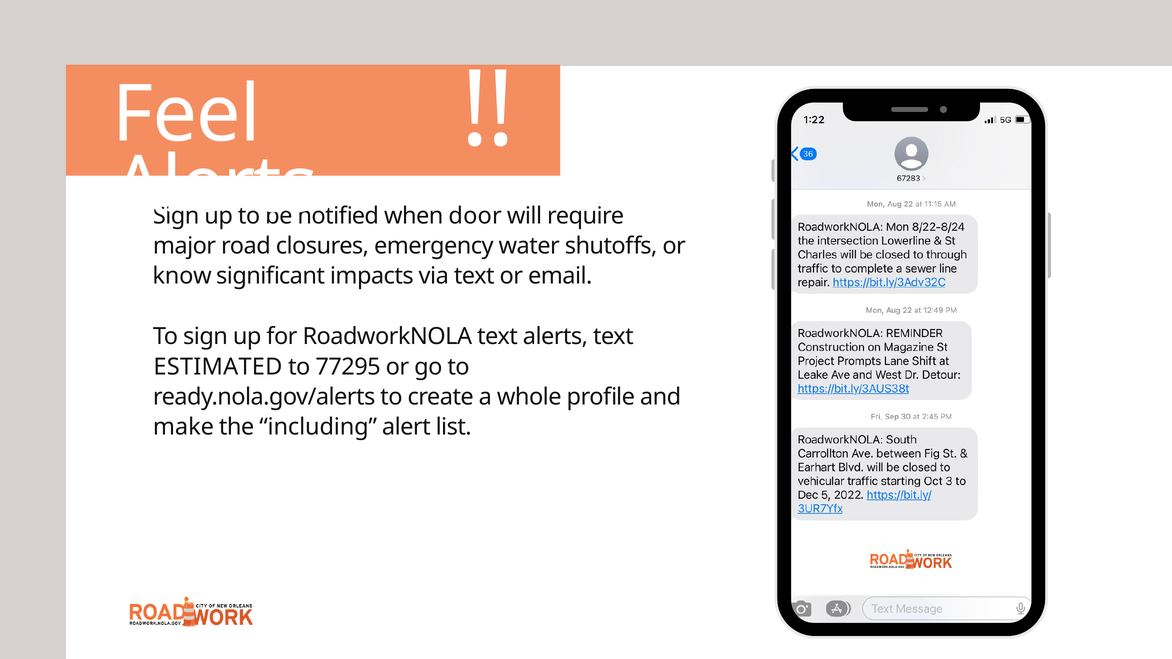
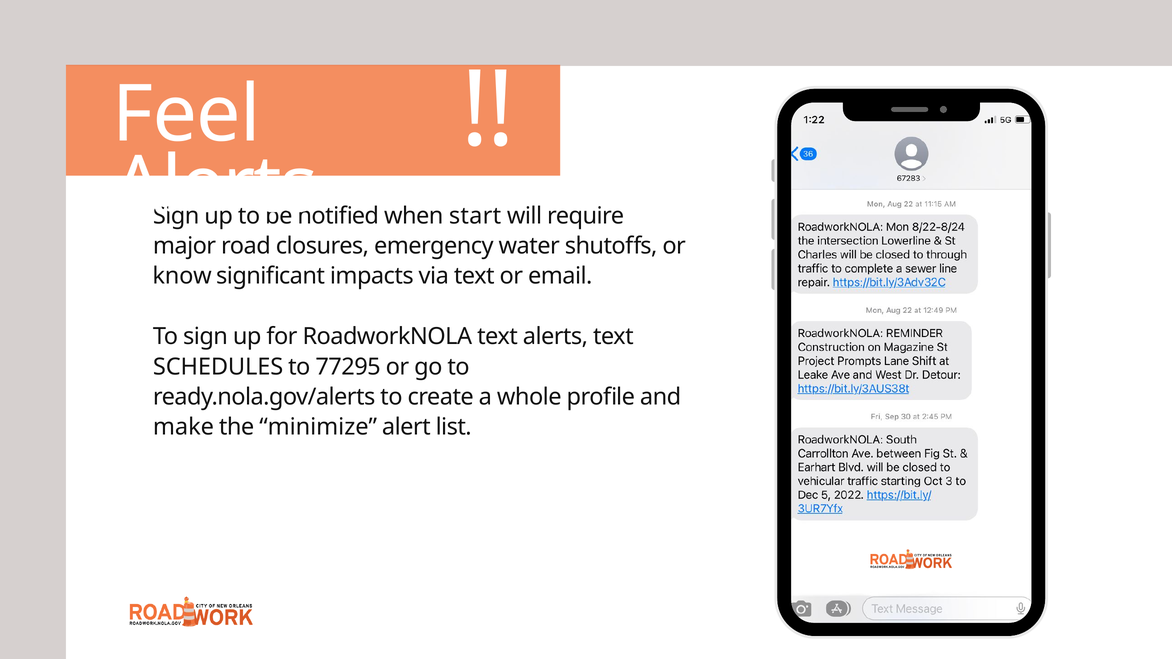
door: door -> start
ESTIMATED: ESTIMATED -> SCHEDULES
including: including -> minimize
